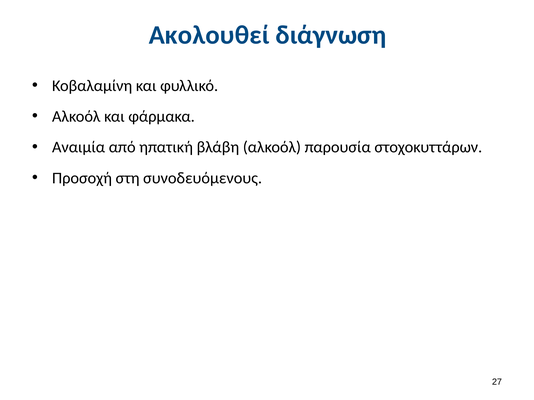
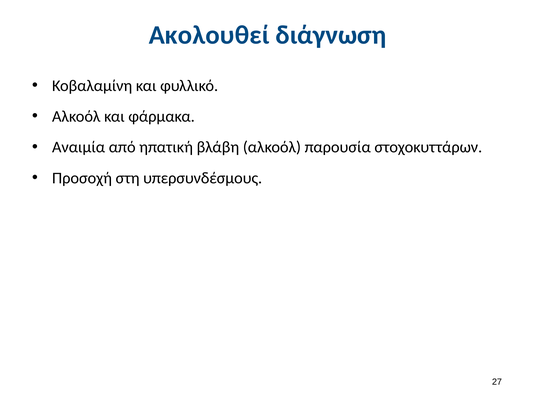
συνοδευόμενους: συνοδευόμενους -> υπερσυνδέσμους
